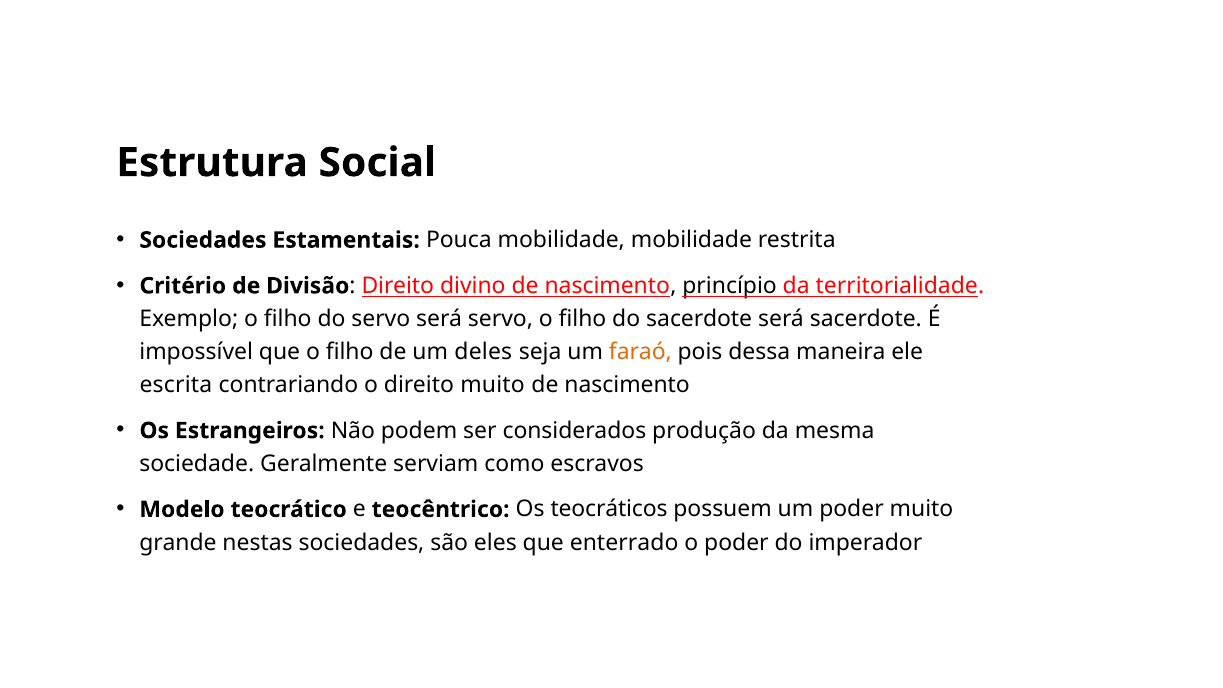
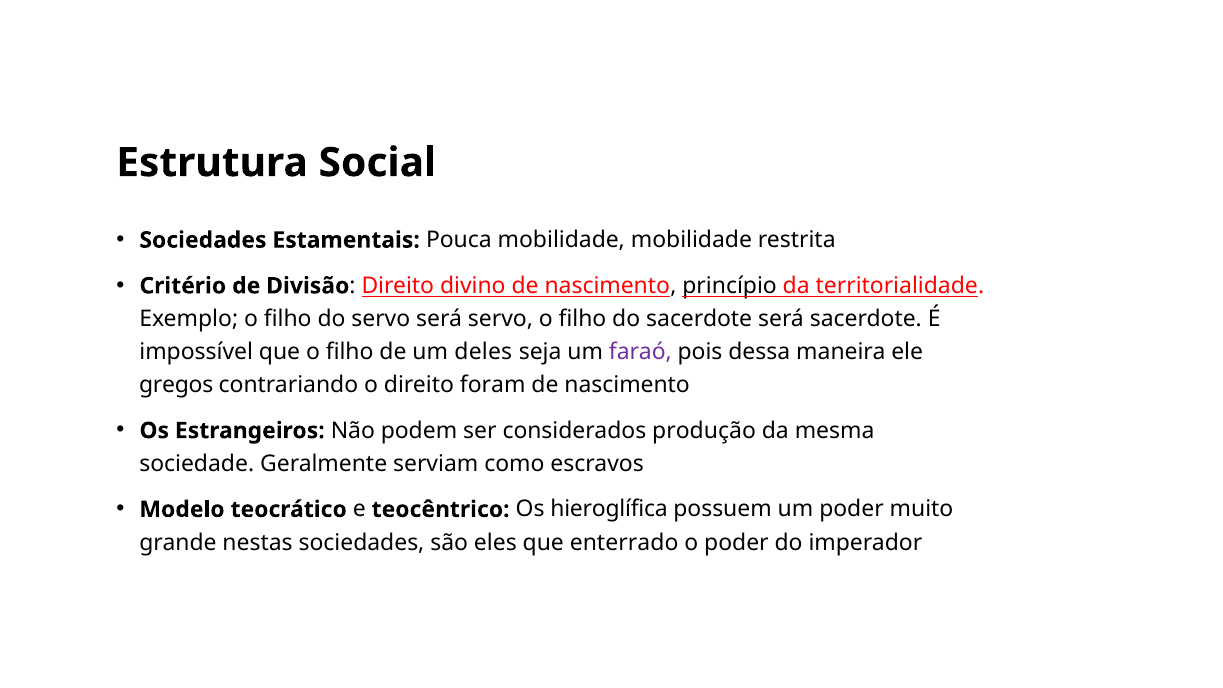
faraó colour: orange -> purple
escrita: escrita -> gregos
direito muito: muito -> foram
teocráticos: teocráticos -> hieroglífica
